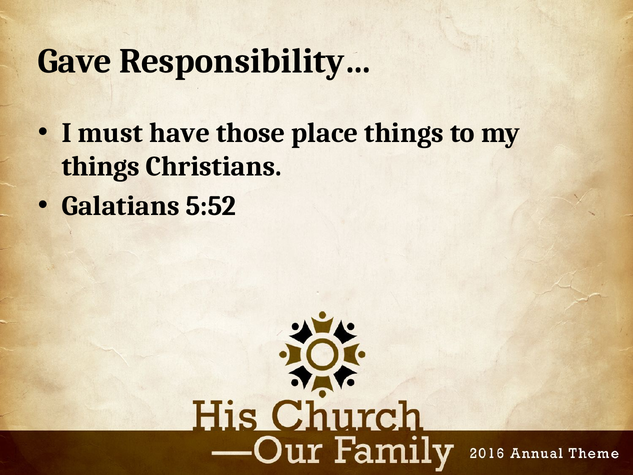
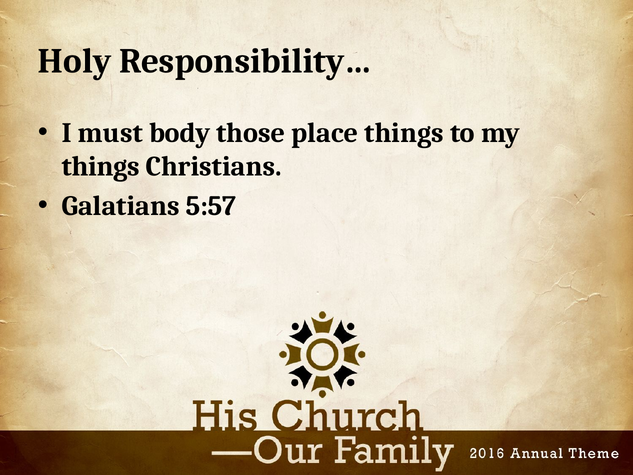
Gave: Gave -> Holy
have: have -> body
5:52: 5:52 -> 5:57
